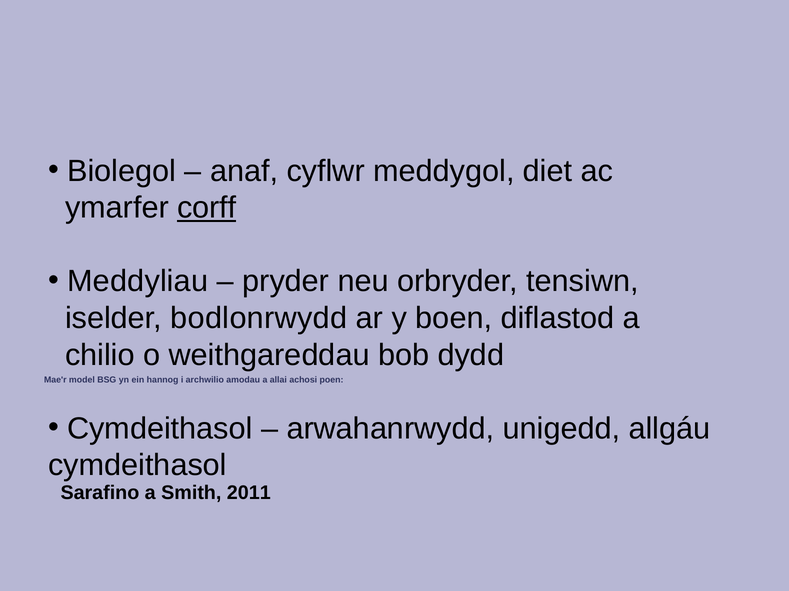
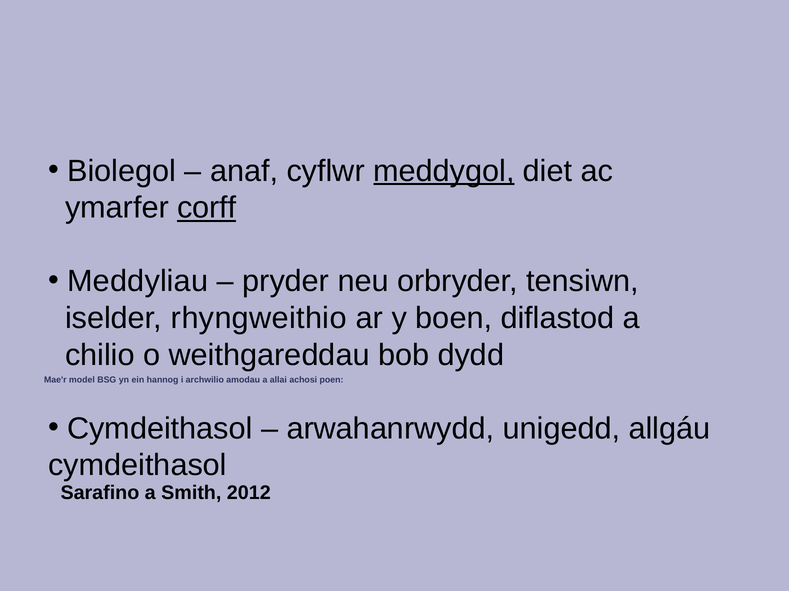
meddygol underline: none -> present
bodlonrwydd: bodlonrwydd -> rhyngweithio
2011: 2011 -> 2012
